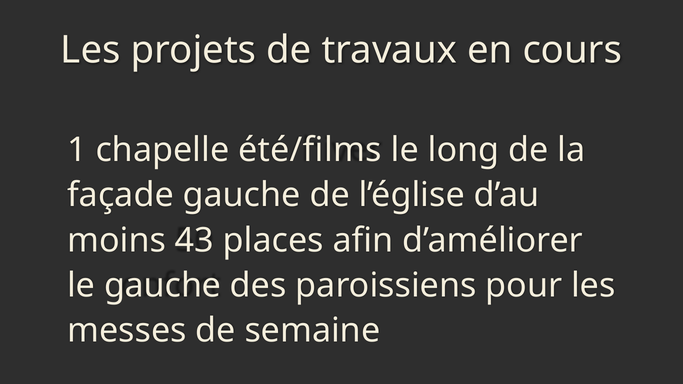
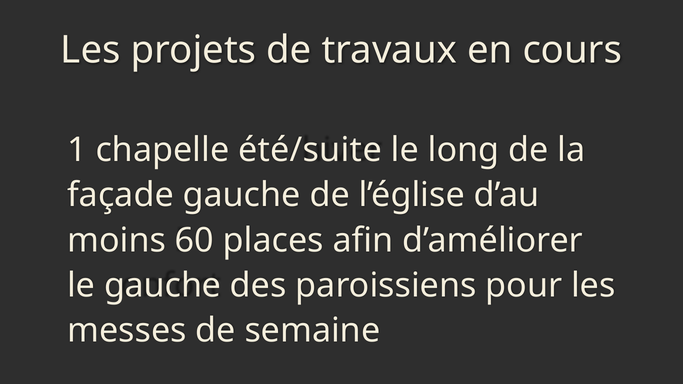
été/films: été/films -> été/suite
43: 43 -> 60
